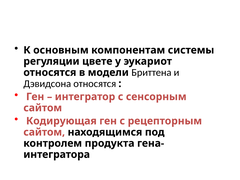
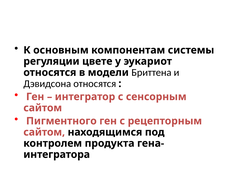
Кодирующая: Кодирующая -> Пигментного
